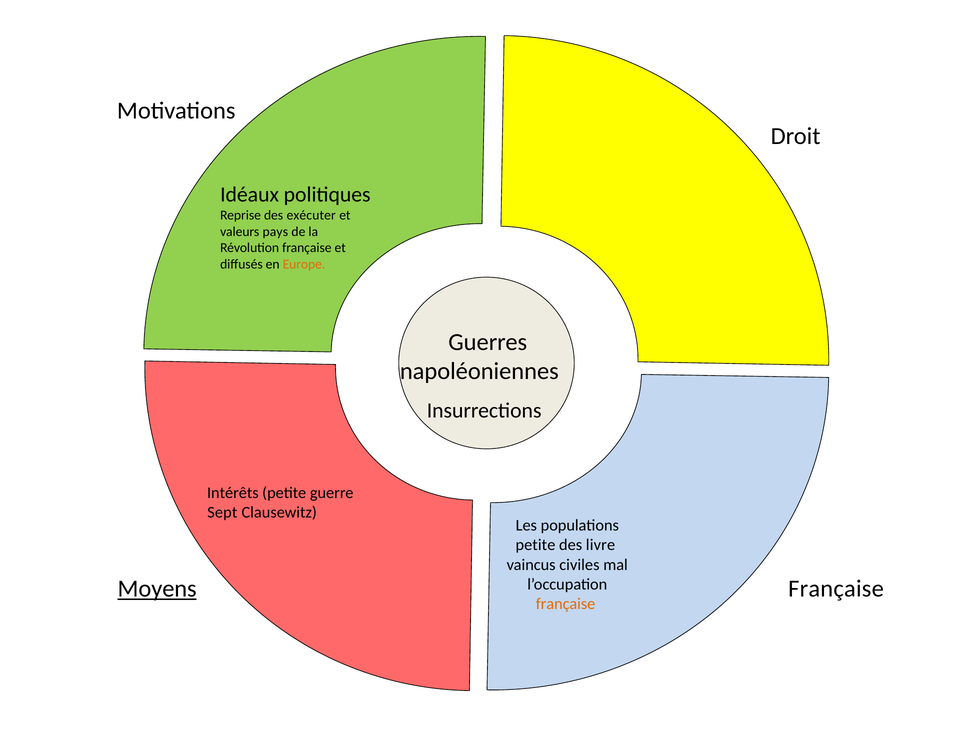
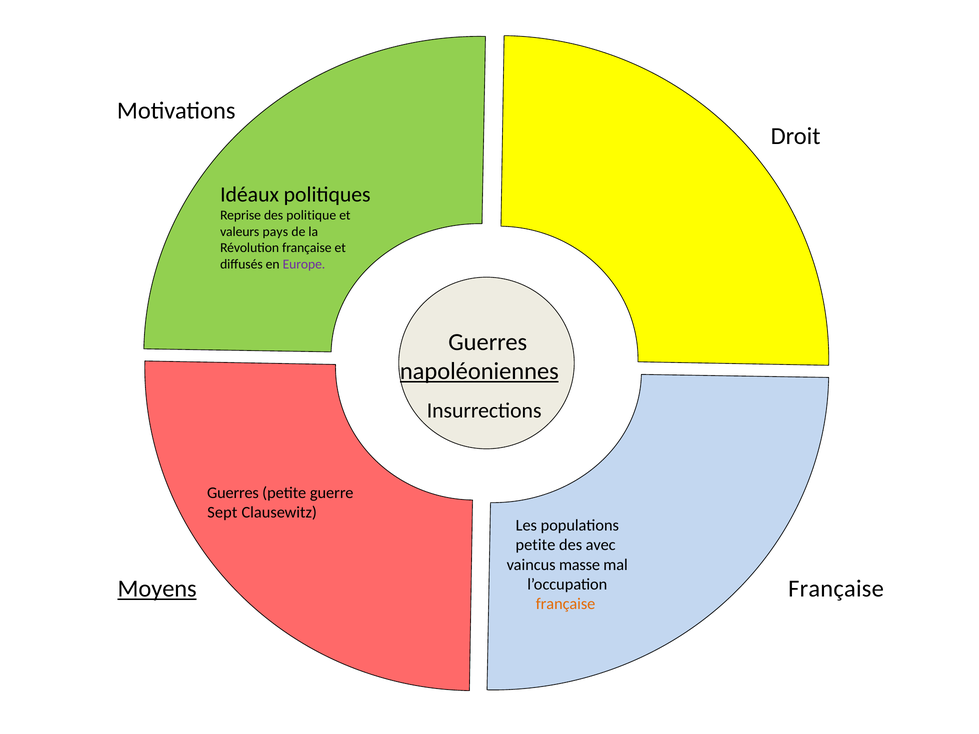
exécuter: exécuter -> politique
Europe colour: orange -> purple
napoléoniennes underline: none -> present
Intérêts at (233, 493): Intérêts -> Guerres
livre: livre -> avec
civiles: civiles -> masse
